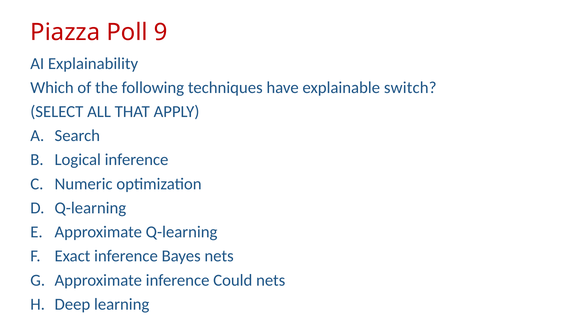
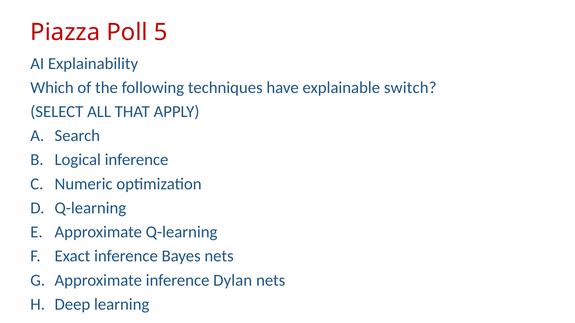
9: 9 -> 5
Could: Could -> Dylan
